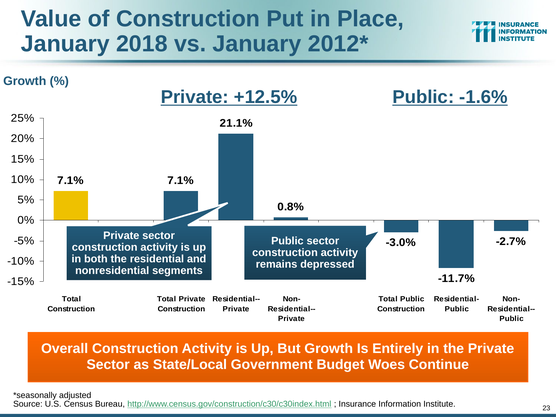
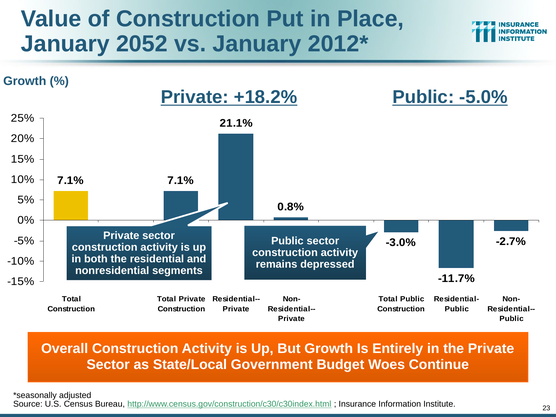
2018: 2018 -> 2052
+12.5%: +12.5% -> +18.2%
-1.6%: -1.6% -> -5.0%
